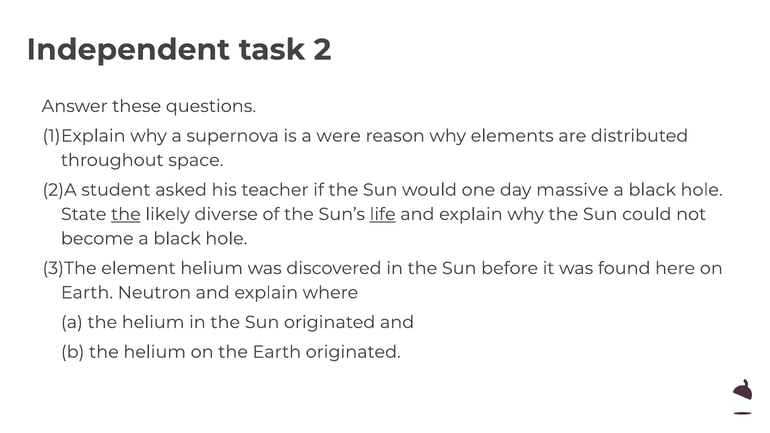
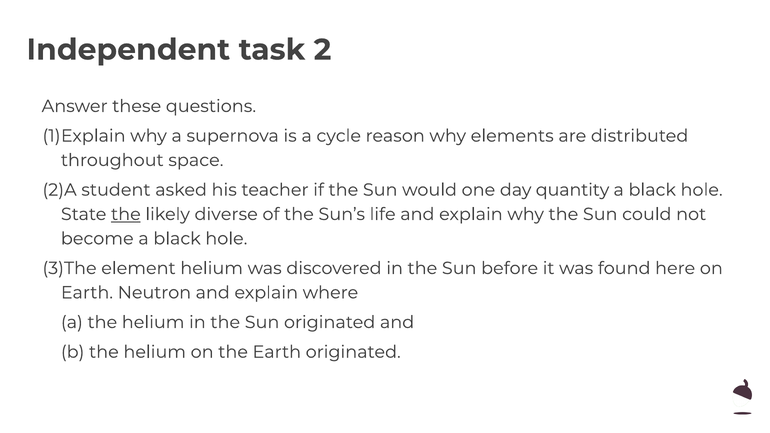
were: were -> cycle
massive: massive -> quantity
life underline: present -> none
